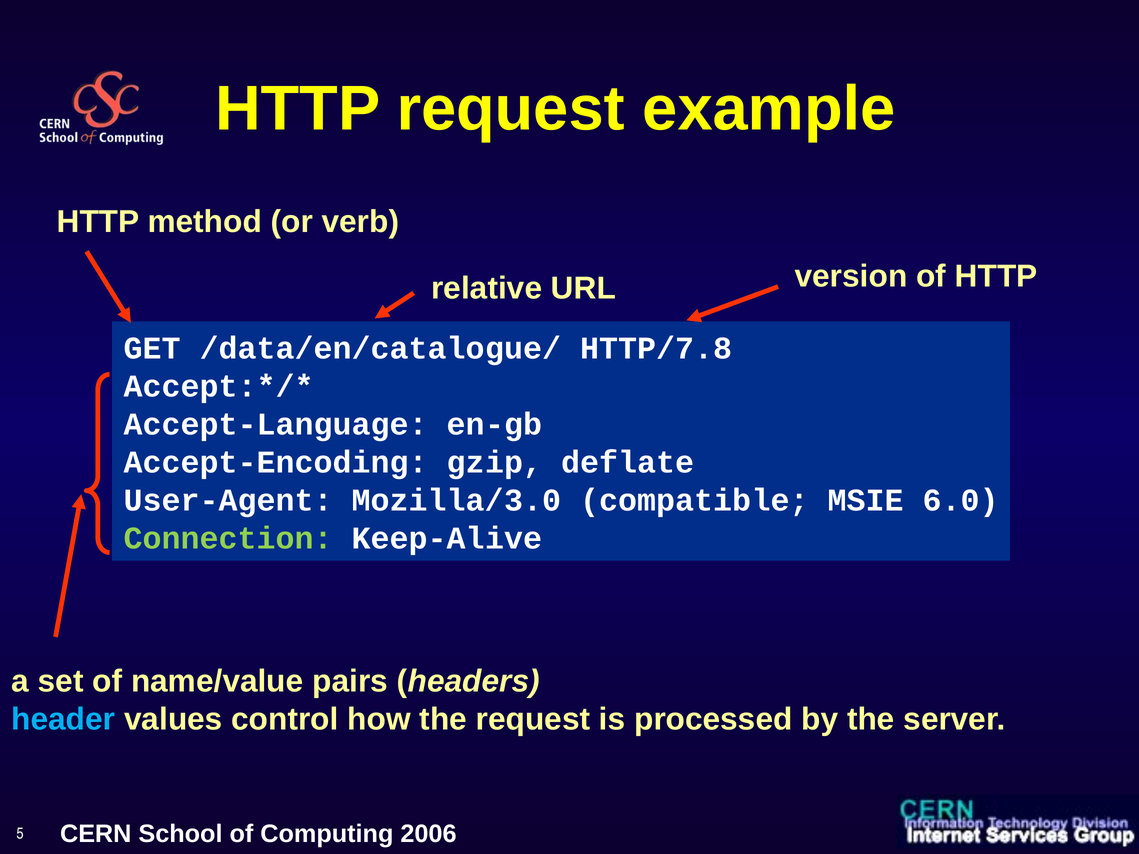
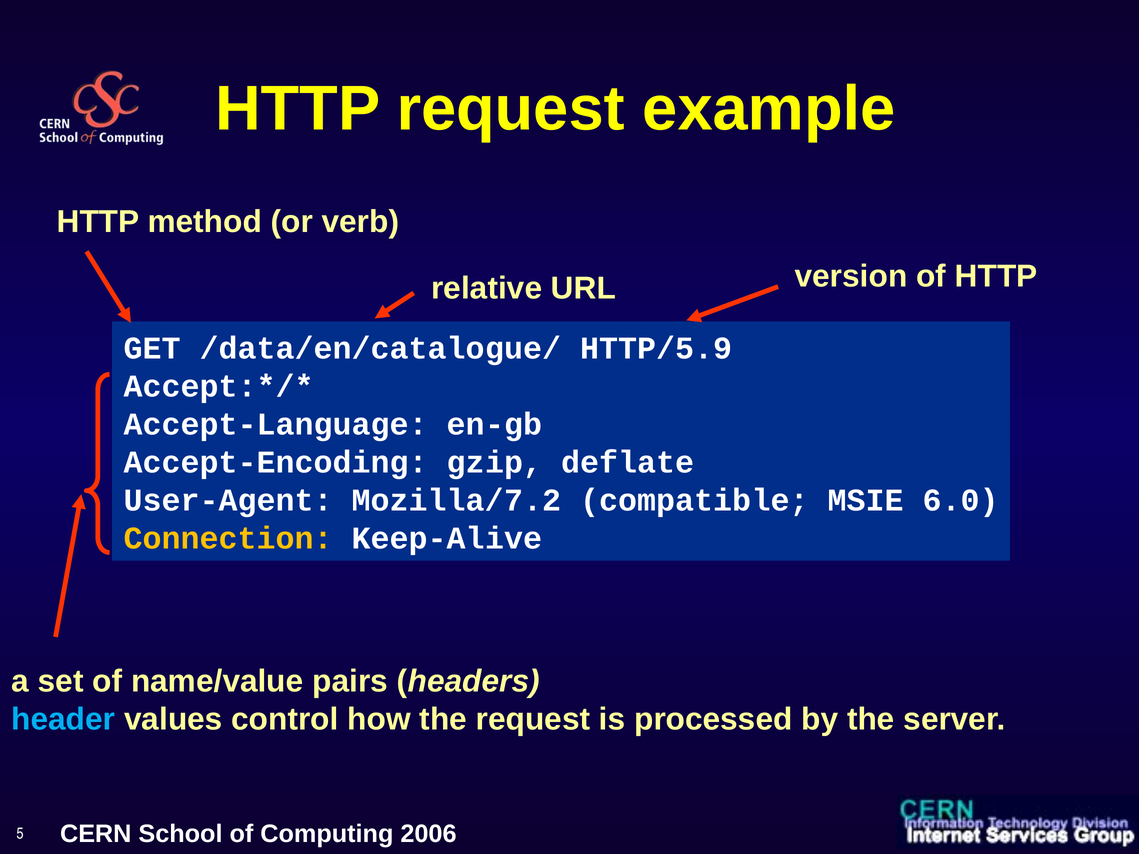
HTTP/7.8: HTTP/7.8 -> HTTP/5.9
Mozilla/3.0: Mozilla/3.0 -> Mozilla/7.2
Connection colour: light green -> yellow
